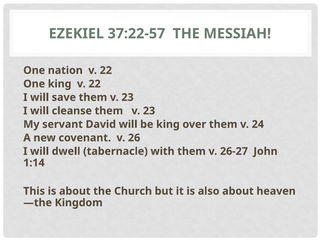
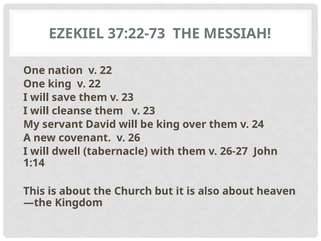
37:22-57: 37:22-57 -> 37:22-73
